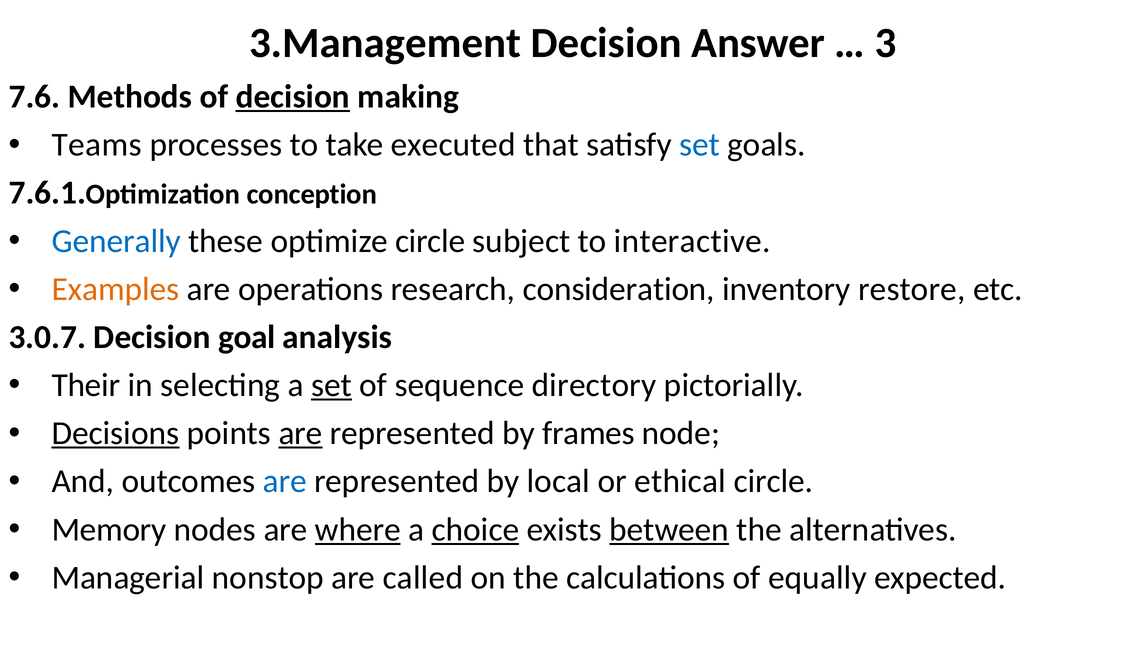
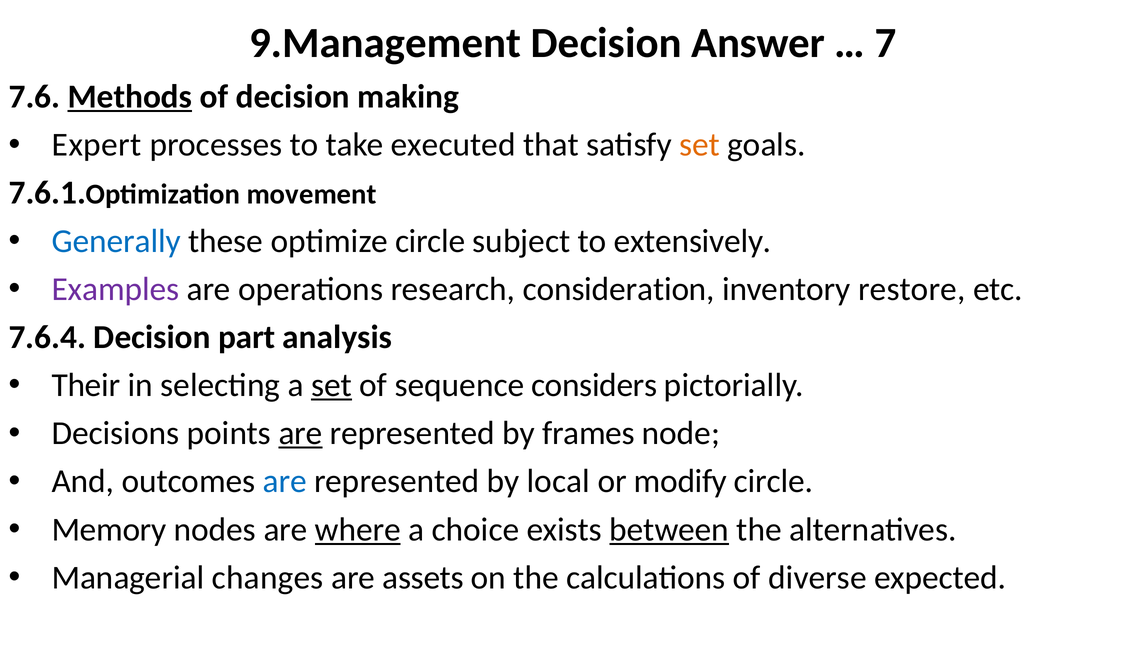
3.Management: 3.Management -> 9.Management
3: 3 -> 7
Methods underline: none -> present
decision at (293, 97) underline: present -> none
Teams: Teams -> Expert
set at (700, 145) colour: blue -> orange
conception: conception -> movement
interactive: interactive -> extensively
Examples colour: orange -> purple
3.0.7: 3.0.7 -> 7.6.4
goal: goal -> part
directory: directory -> considers
Decisions underline: present -> none
ethical: ethical -> modify
choice underline: present -> none
nonstop: nonstop -> changes
called: called -> assets
equally: equally -> diverse
